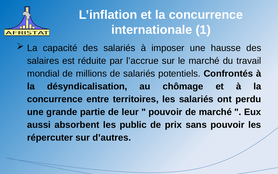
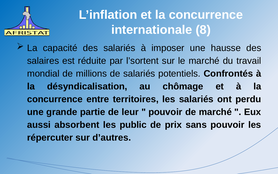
1: 1 -> 8
l’accrue: l’accrue -> l’sortent
